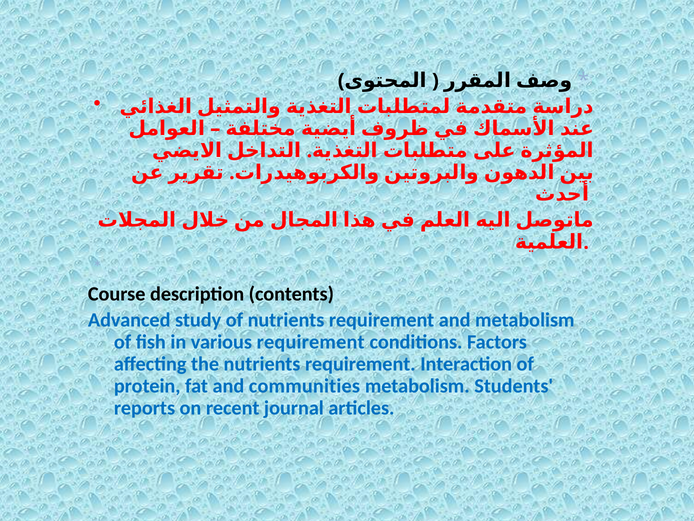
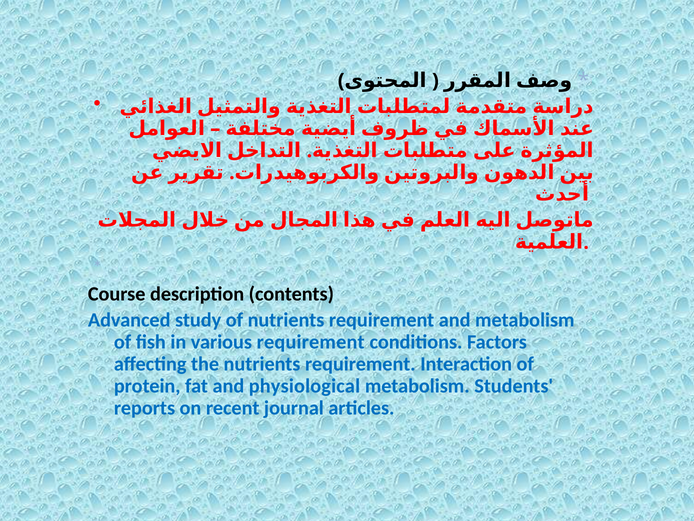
communities: communities -> physiological
